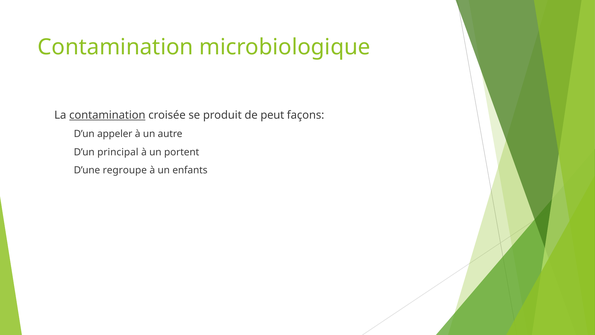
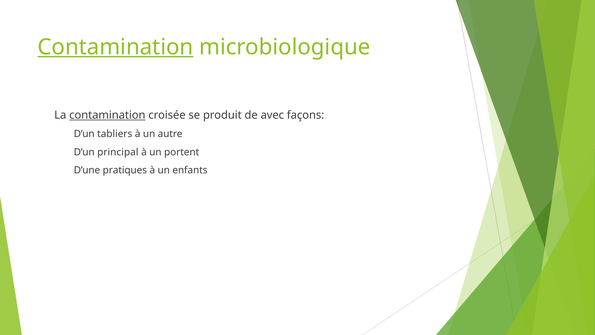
Contamination at (115, 47) underline: none -> present
peut: peut -> avec
appeler: appeler -> tabliers
regroupe: regroupe -> pratiques
